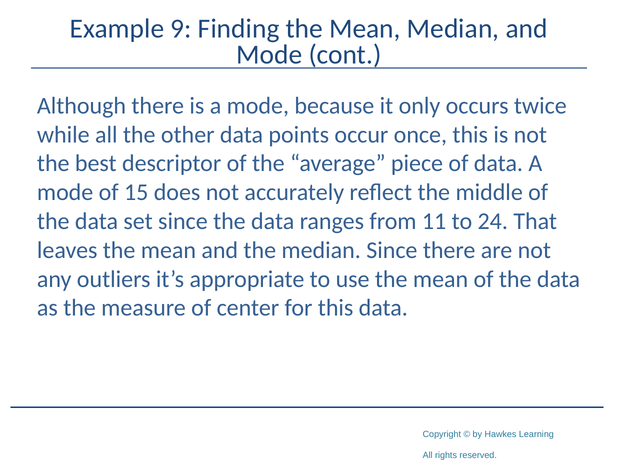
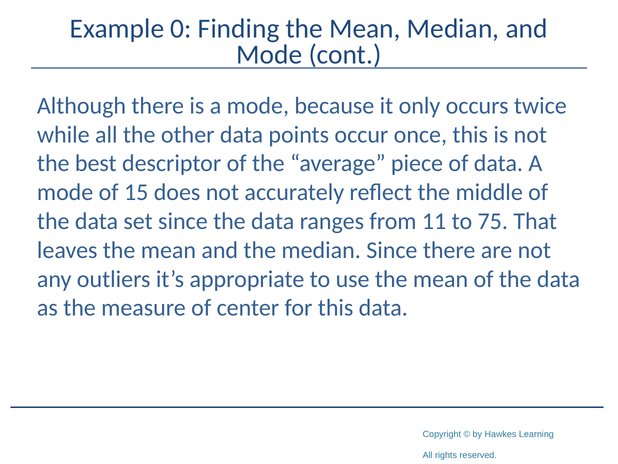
9: 9 -> 0
24: 24 -> 75
